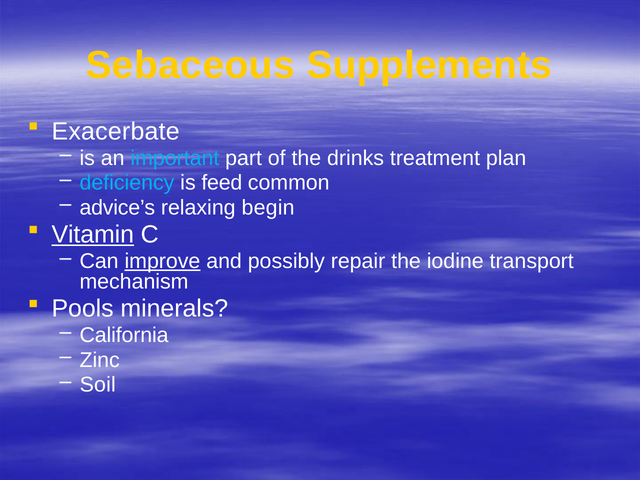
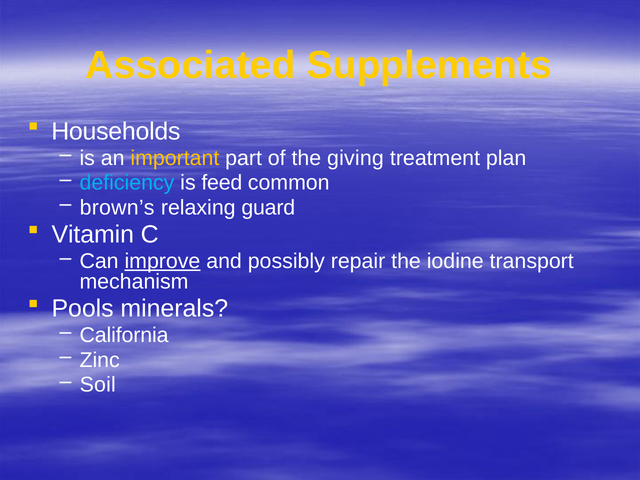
Sebaceous: Sebaceous -> Associated
Exacerbate: Exacerbate -> Households
important colour: light blue -> yellow
drinks: drinks -> giving
advice’s: advice’s -> brown’s
begin: begin -> guard
Vitamin underline: present -> none
